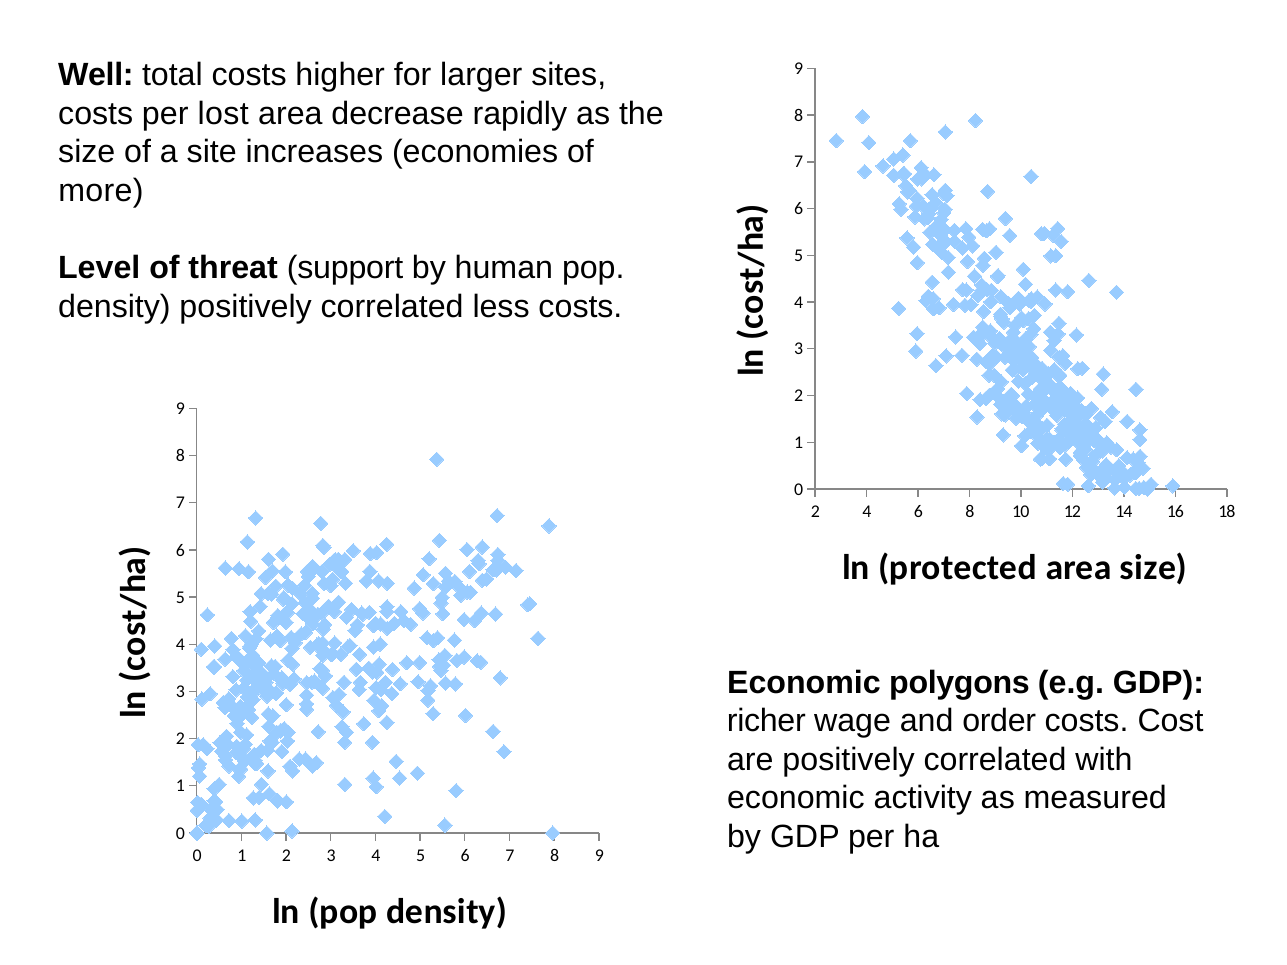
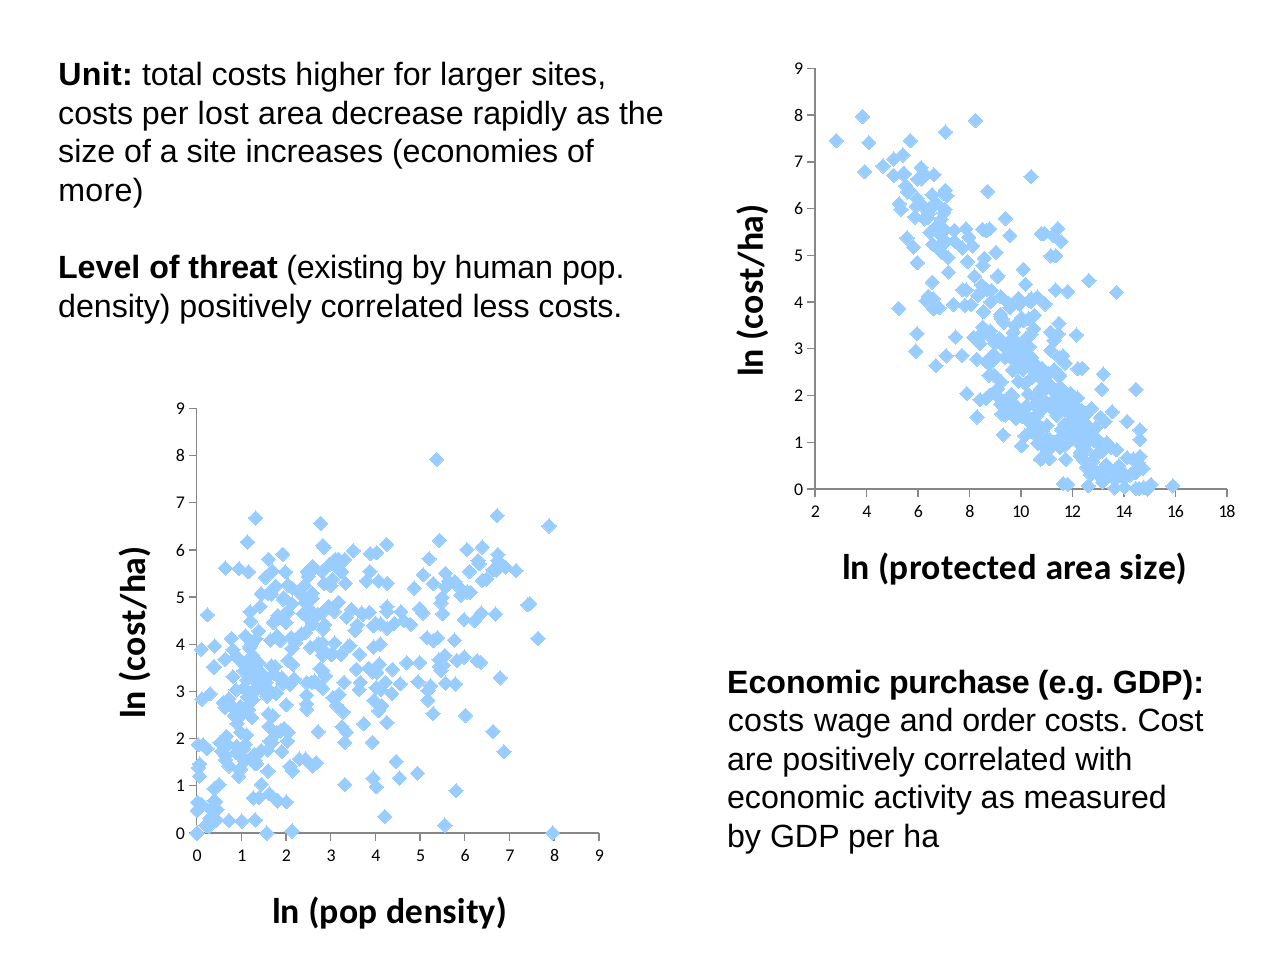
Well: Well -> Unit
support: support -> existing
polygons: polygons -> purchase
richer at (766, 721): richer -> costs
